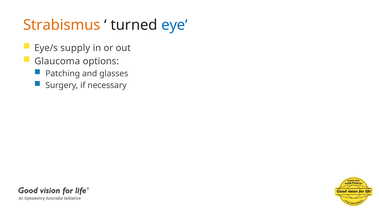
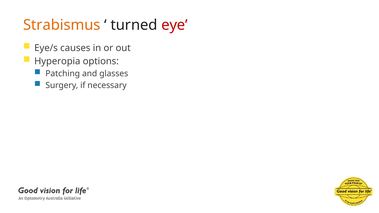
eye colour: blue -> red
supply: supply -> causes
Glaucoma: Glaucoma -> Hyperopia
